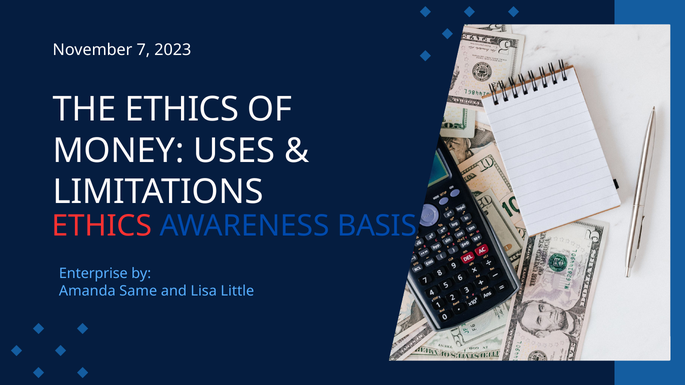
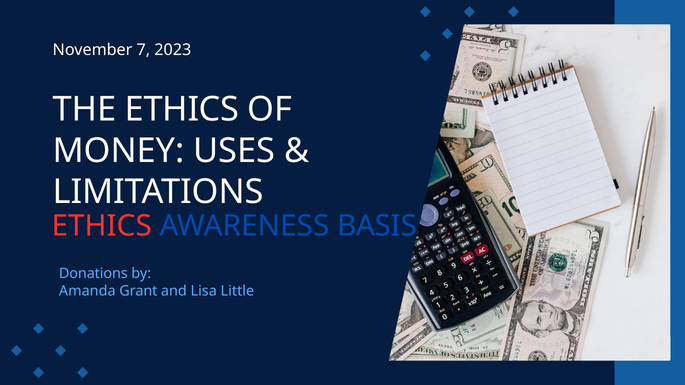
Enterprise: Enterprise -> Donations
Same: Same -> Grant
